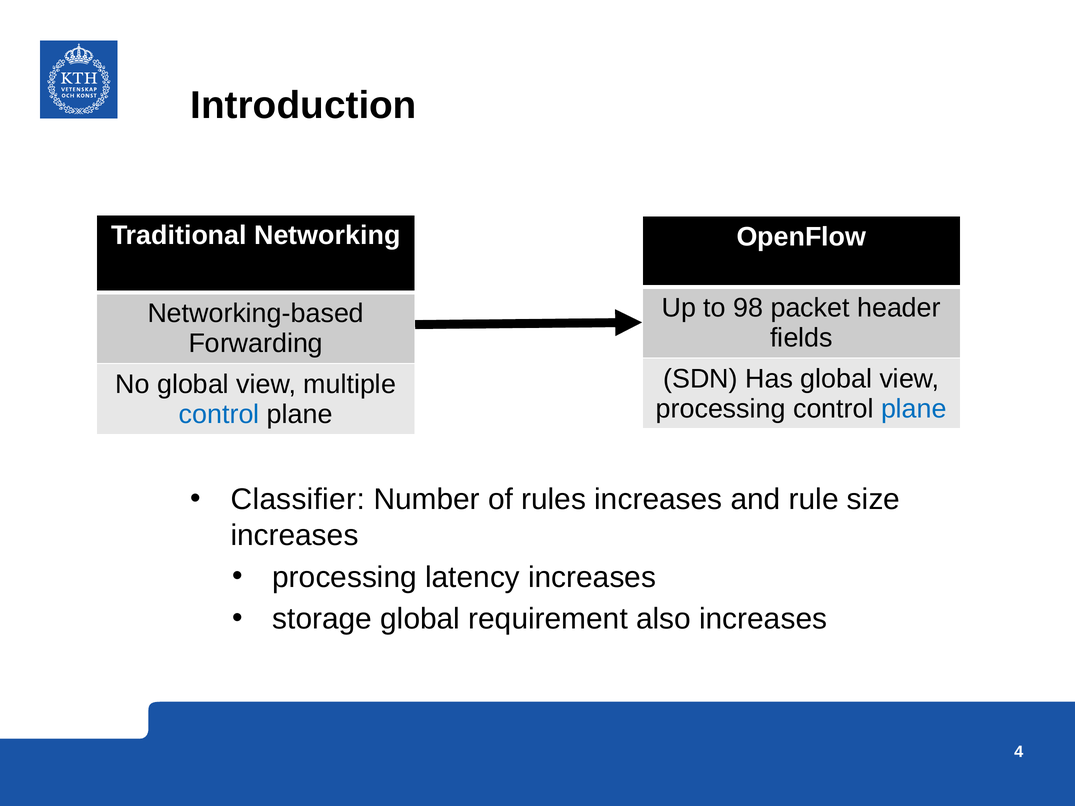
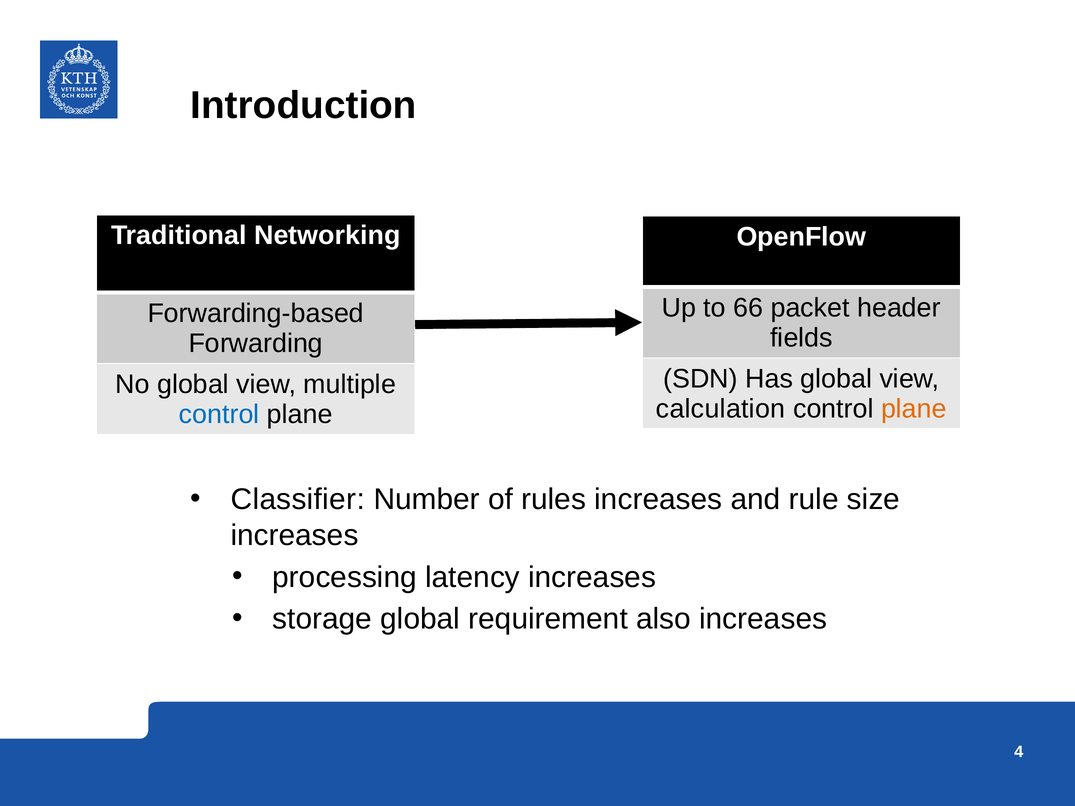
98: 98 -> 66
Networking-based: Networking-based -> Forwarding-based
processing at (721, 409): processing -> calculation
plane at (914, 409) colour: blue -> orange
